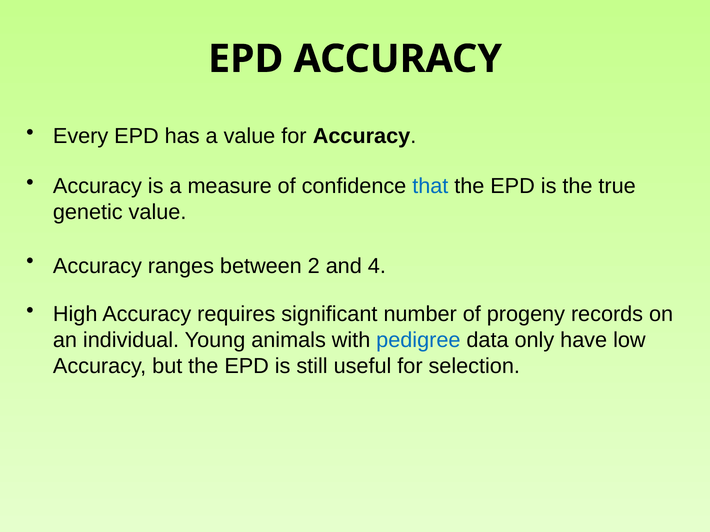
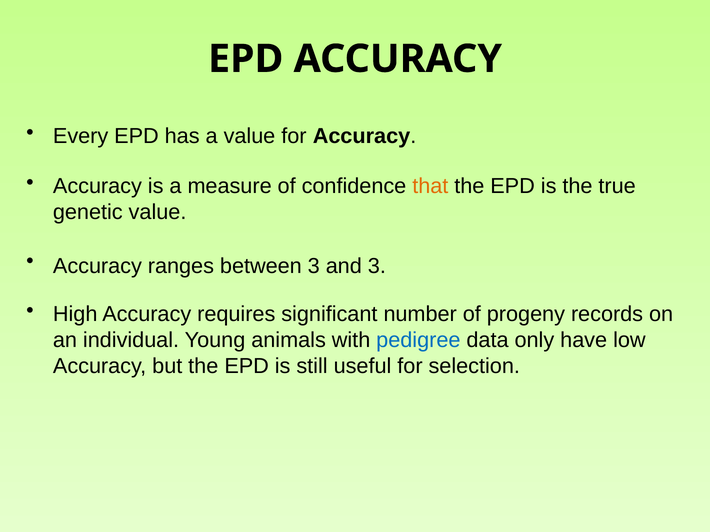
that colour: blue -> orange
between 2: 2 -> 3
and 4: 4 -> 3
